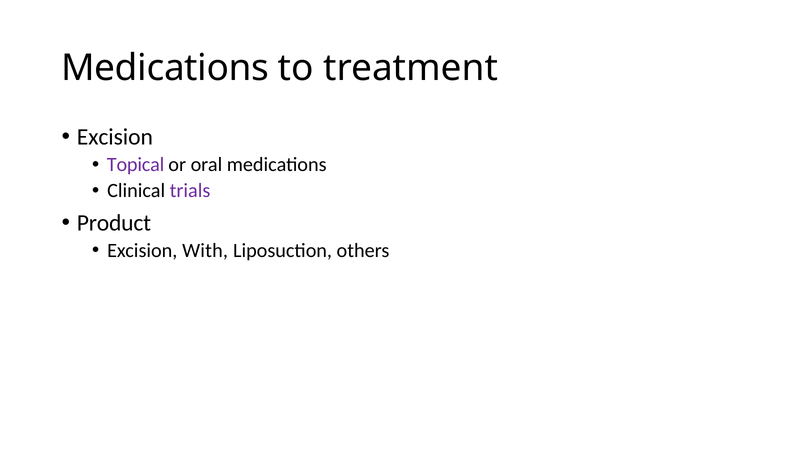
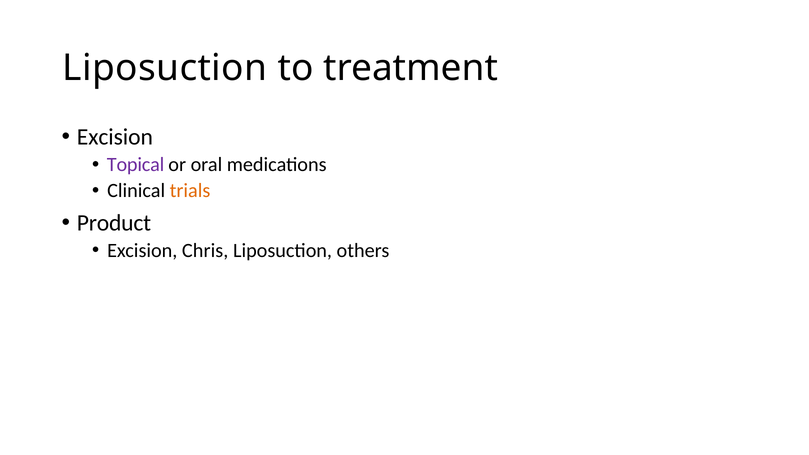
Medications at (165, 68): Medications -> Liposuction
trials colour: purple -> orange
With: With -> Chris
